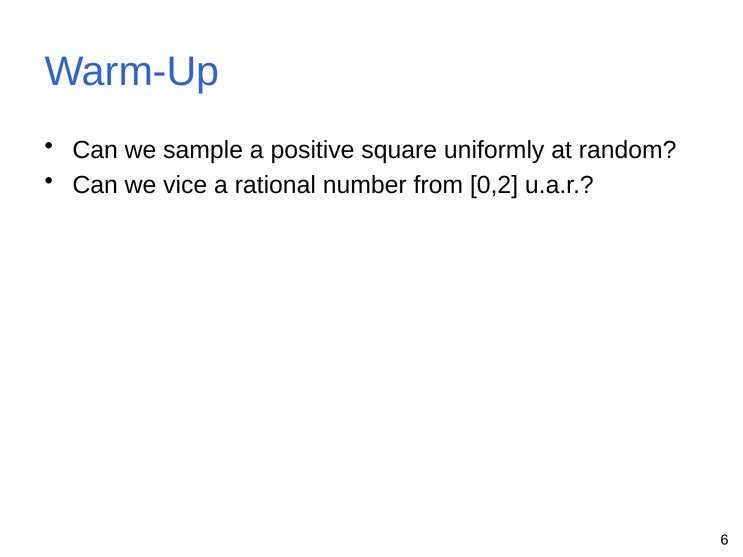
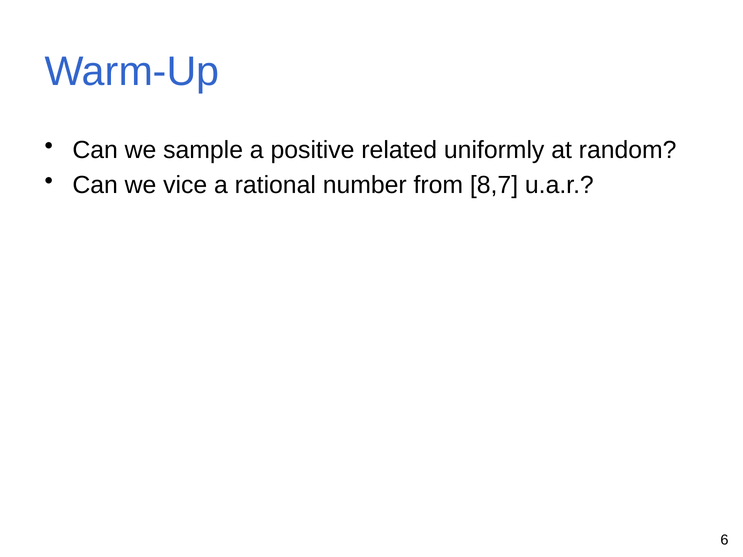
square: square -> related
0,2: 0,2 -> 8,7
